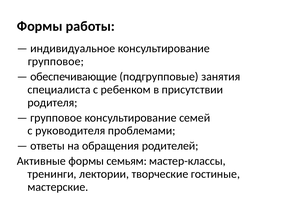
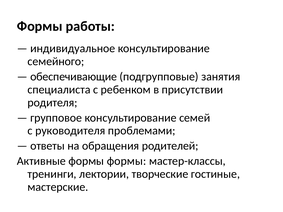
групповое at (56, 62): групповое -> семейного
формы семьям: семьям -> формы
